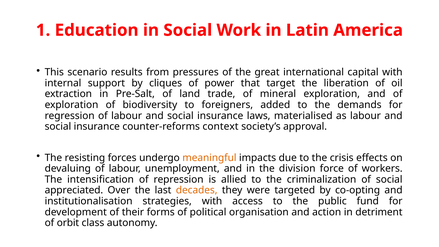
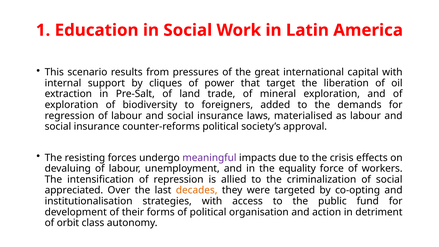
counter-reforms context: context -> political
meaningful colour: orange -> purple
division: division -> equality
